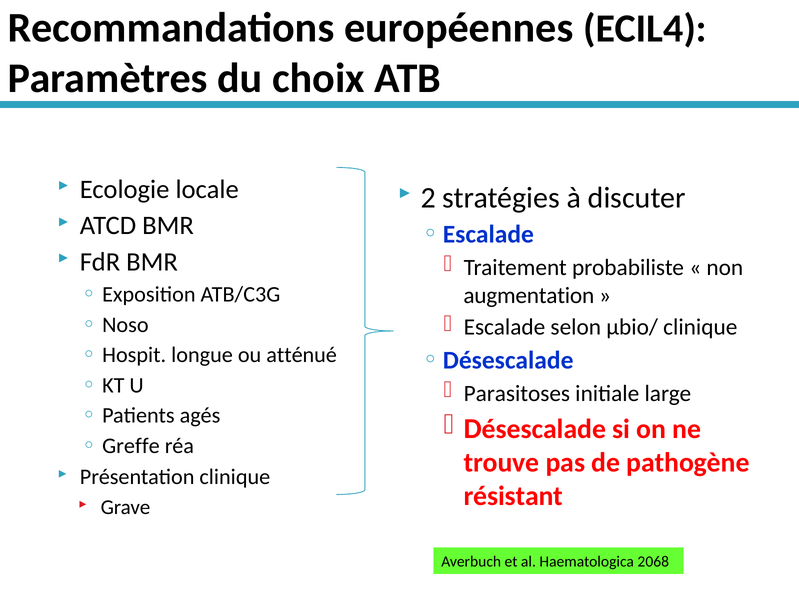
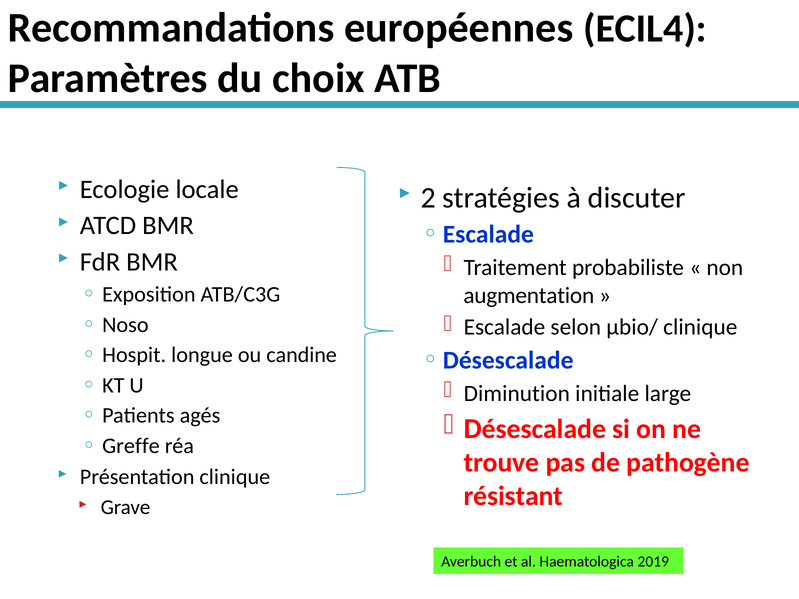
atténué: atténué -> candine
Parasitoses: Parasitoses -> Diminution
2068: 2068 -> 2019
